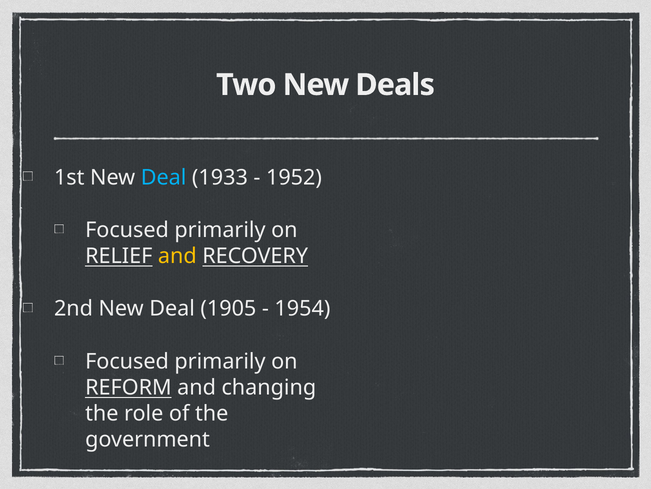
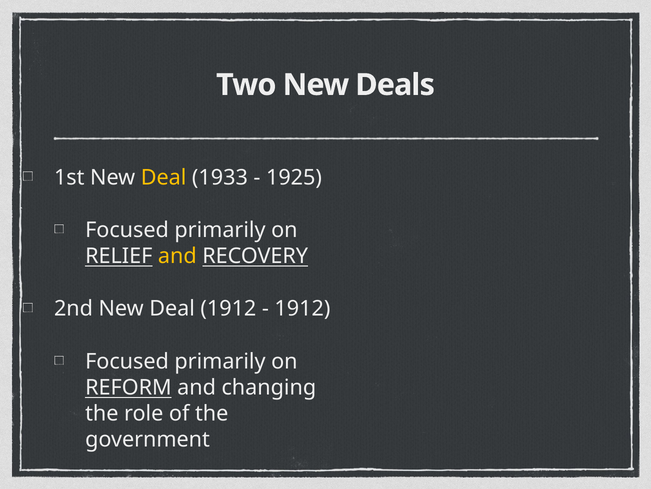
Deal at (164, 177) colour: light blue -> yellow
1952: 1952 -> 1925
Deal 1905: 1905 -> 1912
1954 at (302, 308): 1954 -> 1912
